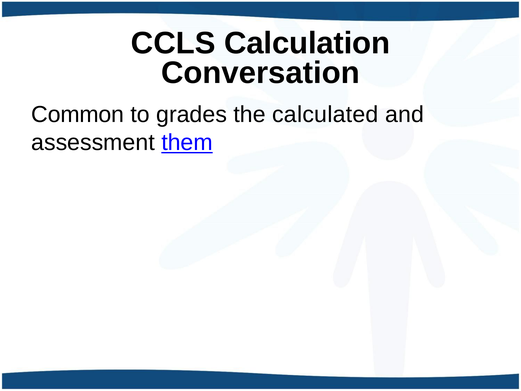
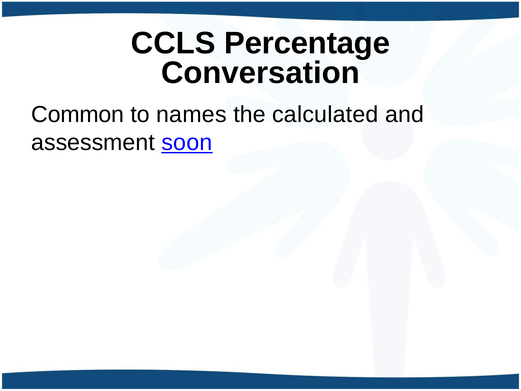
Calculation: Calculation -> Percentage
grades: grades -> names
them: them -> soon
